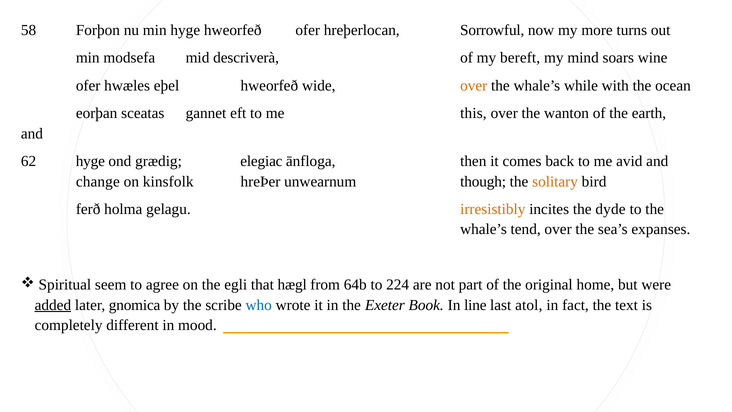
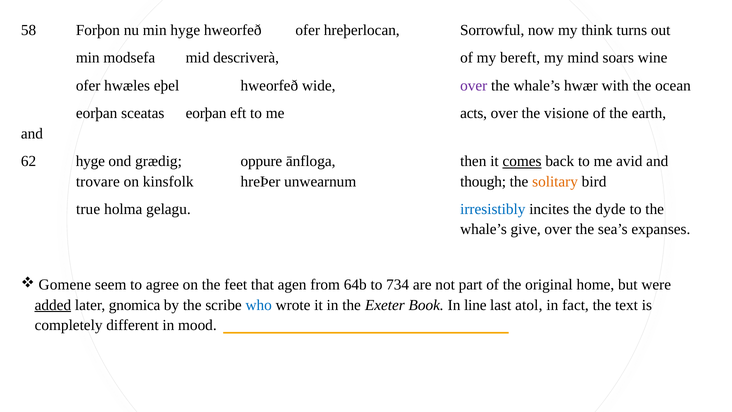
more: more -> think
over at (474, 86) colour: orange -> purple
while: while -> hwær
sceatas gannet: gannet -> eorþan
this: this -> acts
wanton: wanton -> visione
elegiac: elegiac -> oppure
comes underline: none -> present
change: change -> trovare
ferð: ferð -> true
irresistibly colour: orange -> blue
tend: tend -> give
Spiritual: Spiritual -> Gomene
egli: egli -> feet
hægl: hægl -> agen
224: 224 -> 734
